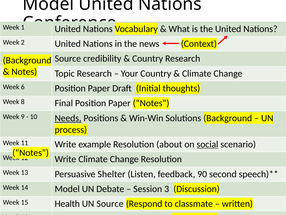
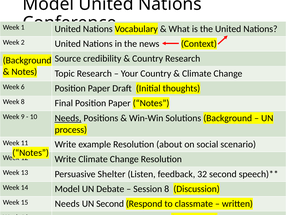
social underline: present -> none
90: 90 -> 32
Session 3: 3 -> 8
15 Health: Health -> Needs
UN Source: Source -> Second
